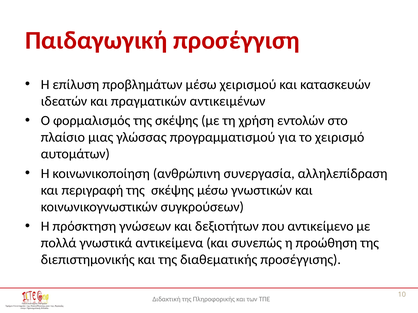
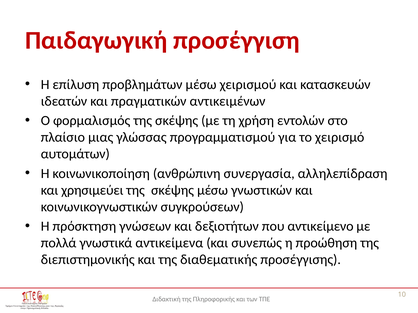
περιγραφή: περιγραφή -> χρησιμεύει
